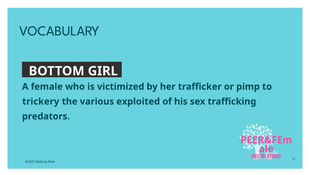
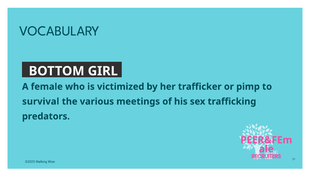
trickery: trickery -> survival
exploited: exploited -> meetings
